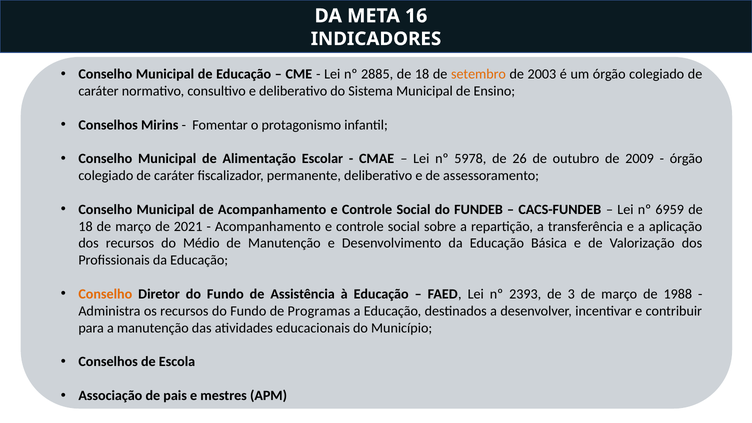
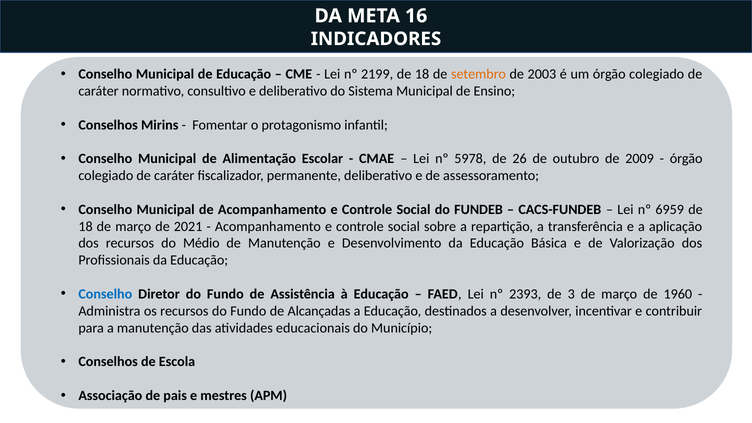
2885: 2885 -> 2199
Conselho at (105, 294) colour: orange -> blue
1988: 1988 -> 1960
Programas: Programas -> Alcançadas
